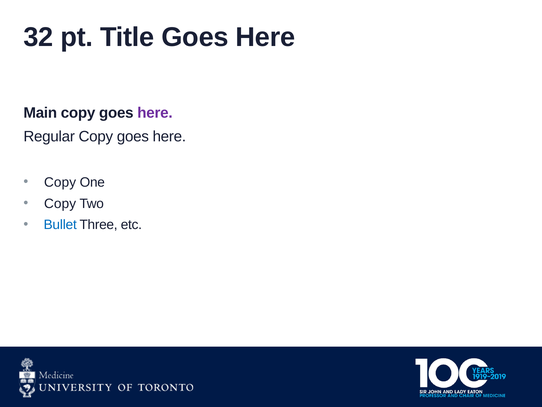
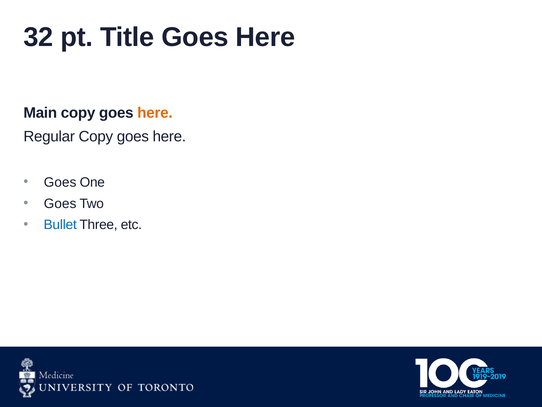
here at (155, 113) colour: purple -> orange
Copy at (60, 182): Copy -> Goes
Copy at (60, 203): Copy -> Goes
